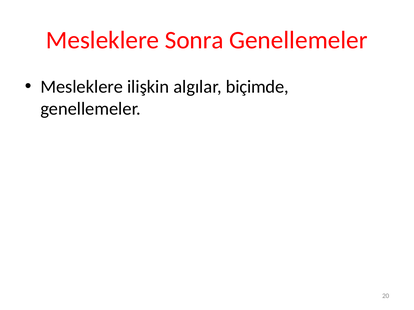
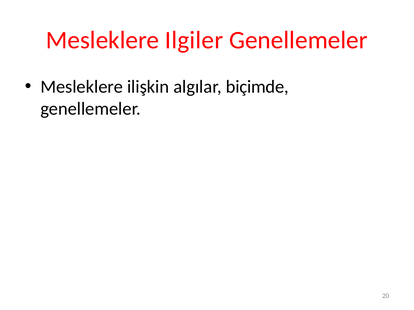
Sonra: Sonra -> Ilgiler
